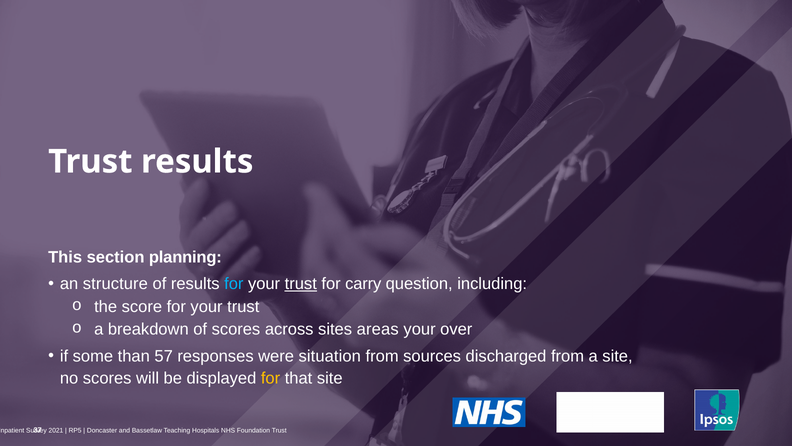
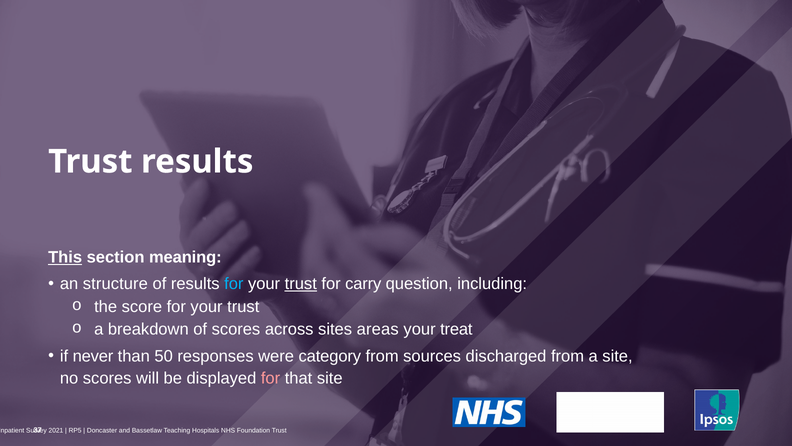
This underline: none -> present
planning: planning -> meaning
over: over -> treat
some: some -> never
57: 57 -> 50
situation: situation -> category
for at (271, 378) colour: yellow -> pink
